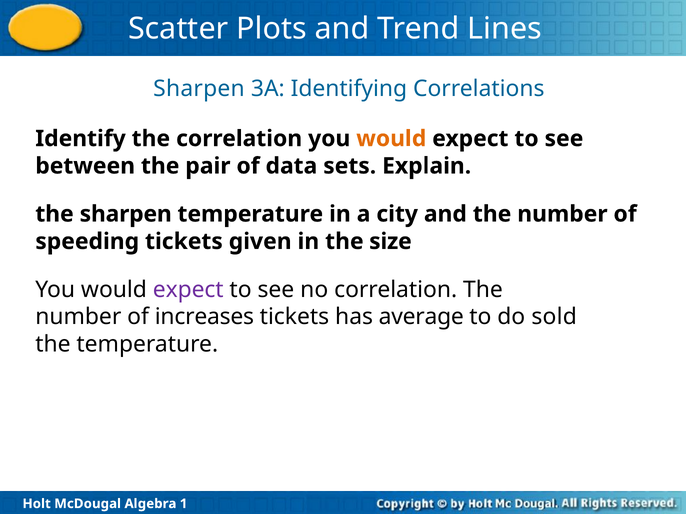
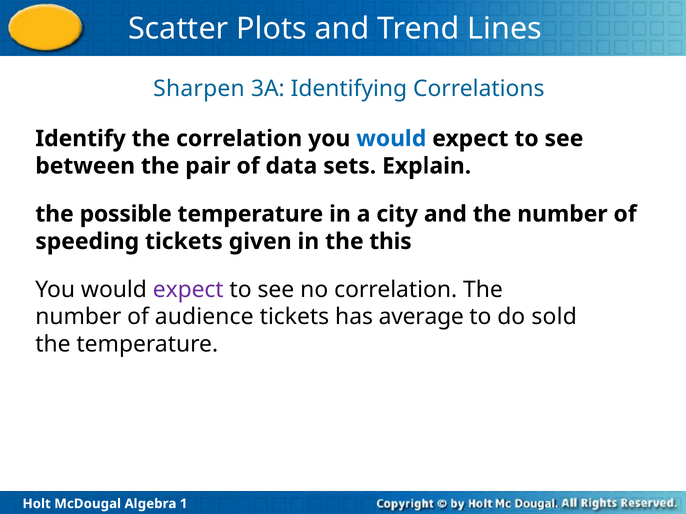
would at (391, 139) colour: orange -> blue
the sharpen: sharpen -> possible
size: size -> this
increases: increases -> audience
